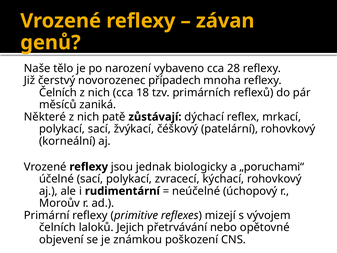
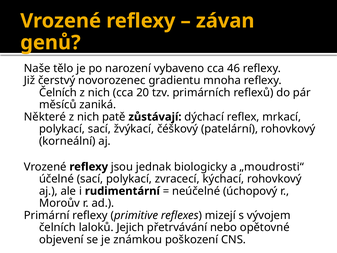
28: 28 -> 46
případech: případech -> gradientu
18: 18 -> 20
„poruchami“: „poruchami“ -> „moudrosti“
